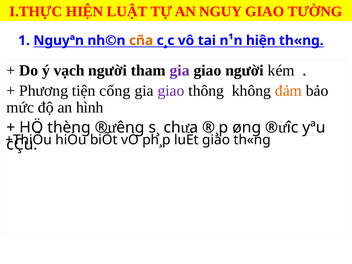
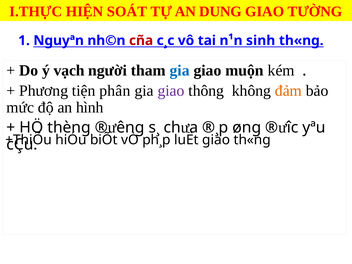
LUẬT: LUẬT -> SOÁT
NGUY: NGUY -> DUNG
cña colour: orange -> red
n¹n hiện: hiện -> sinh
gia at (180, 71) colour: purple -> blue
giao người: người -> muộn
cống: cống -> phân
